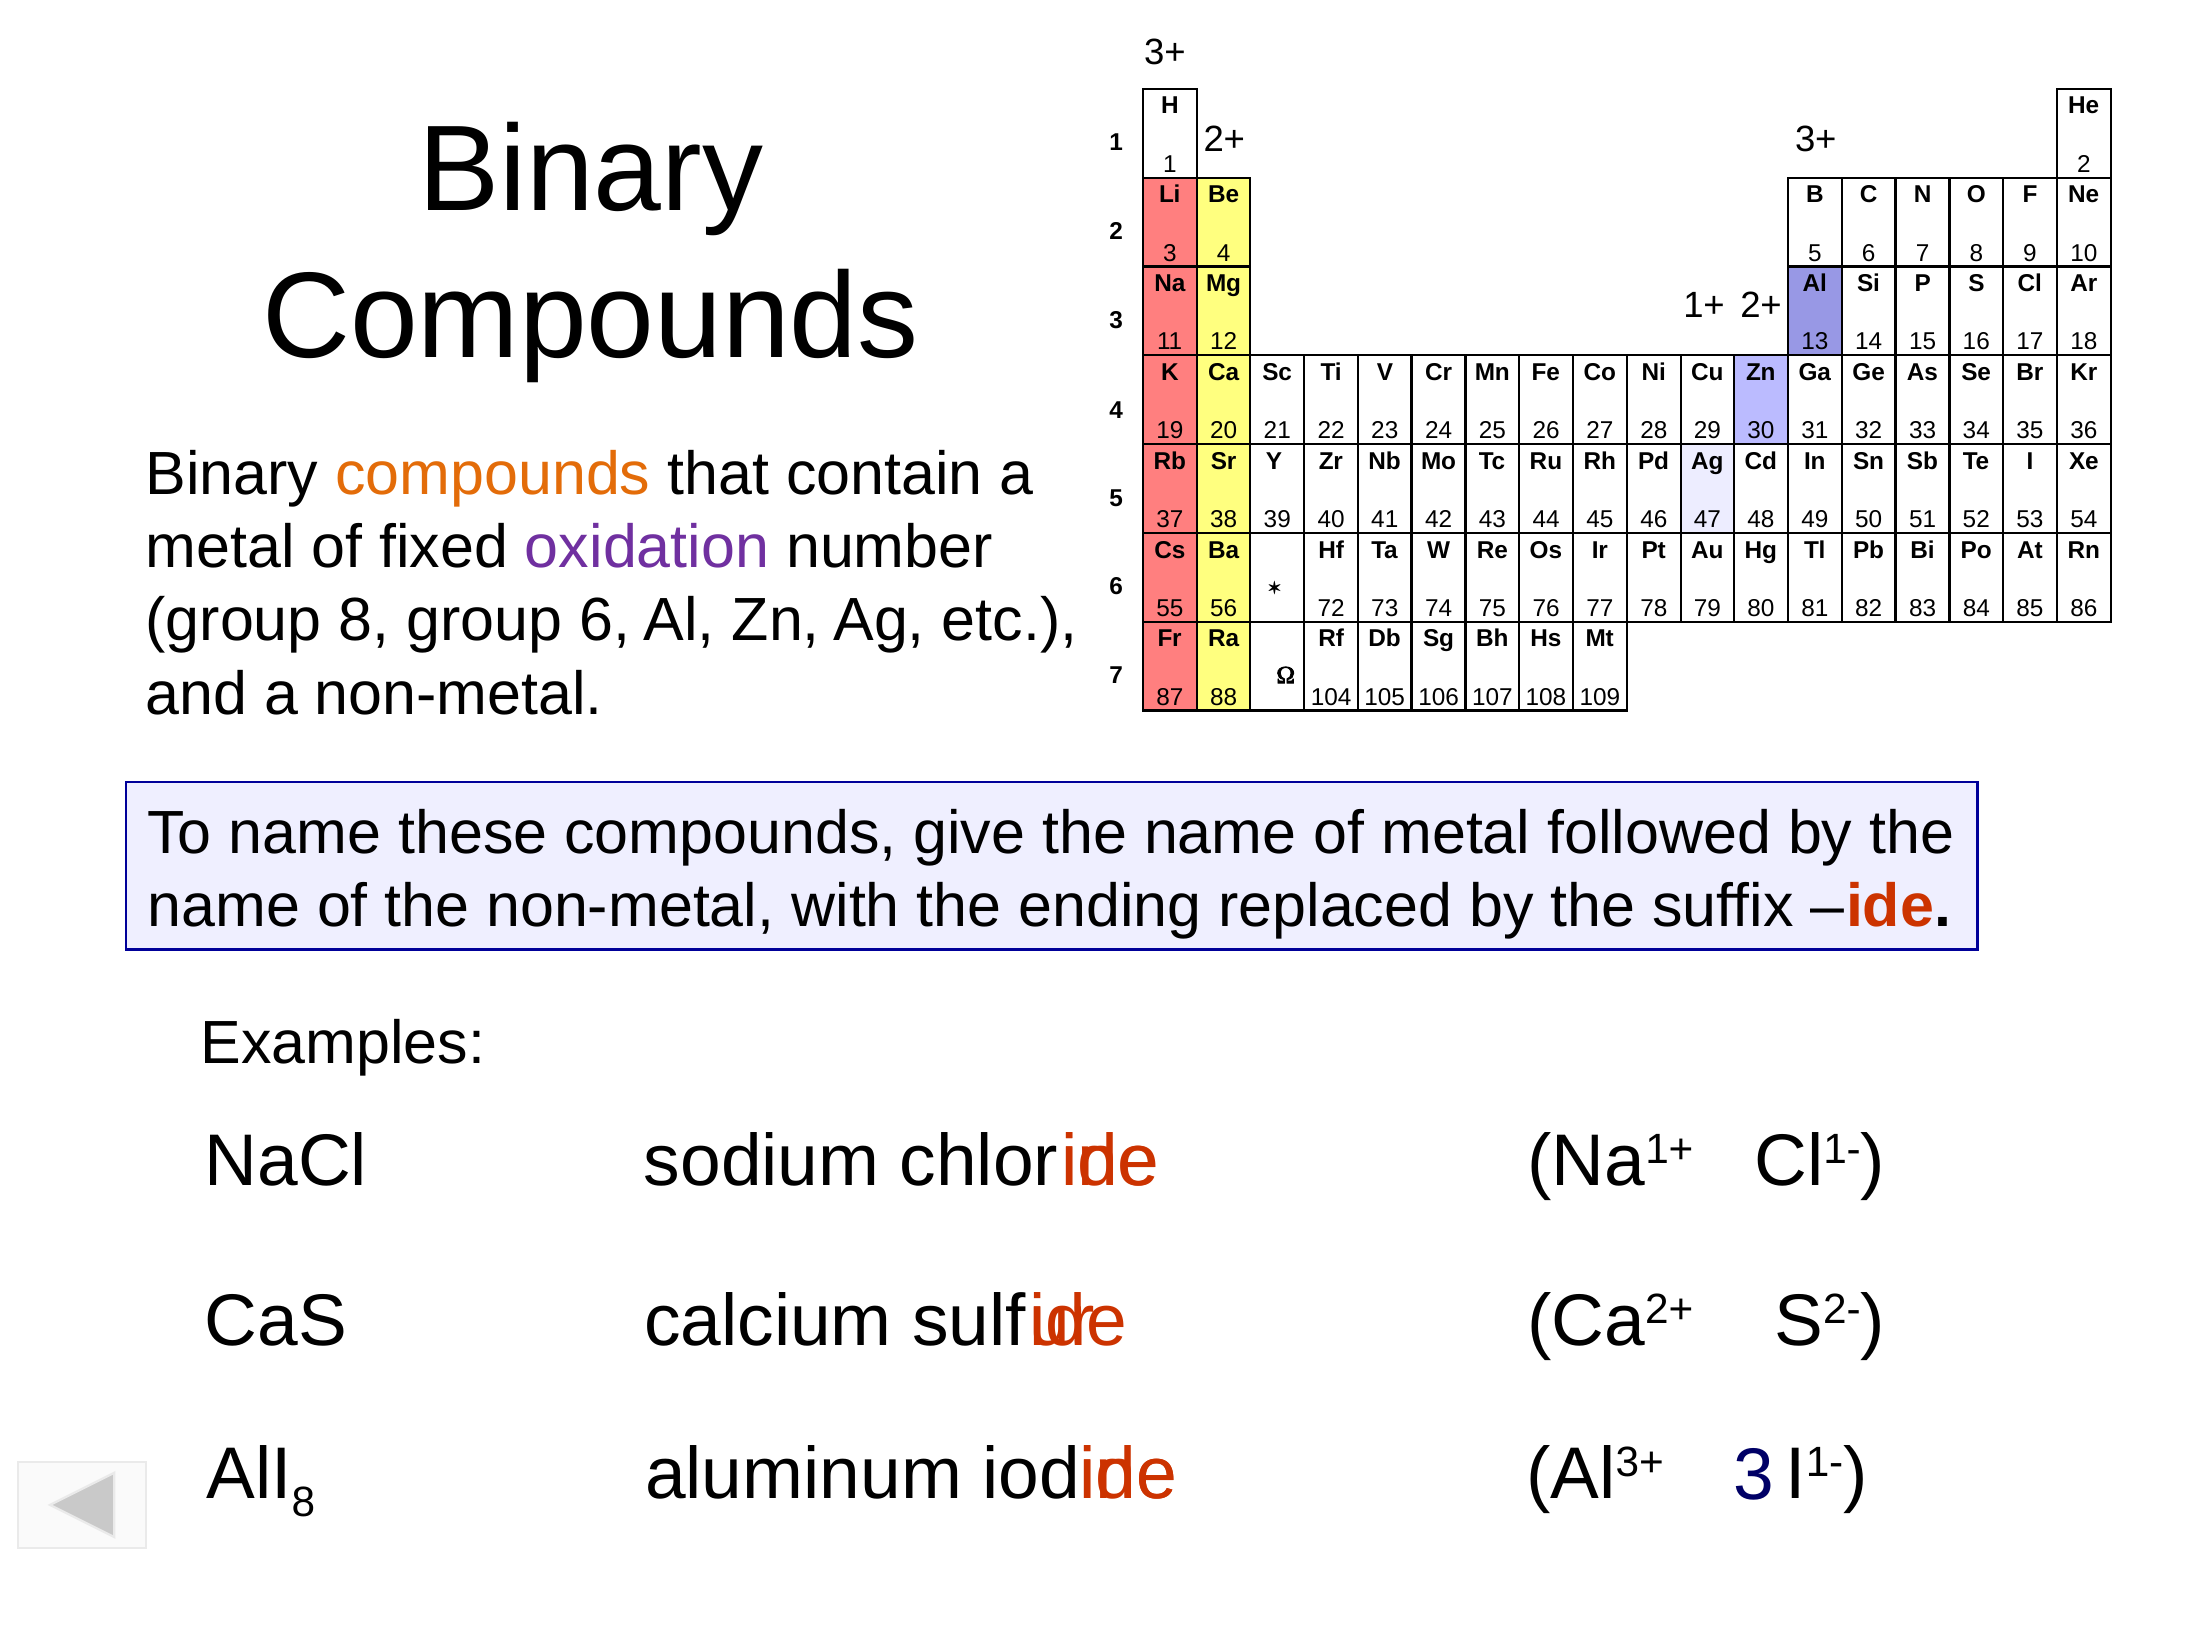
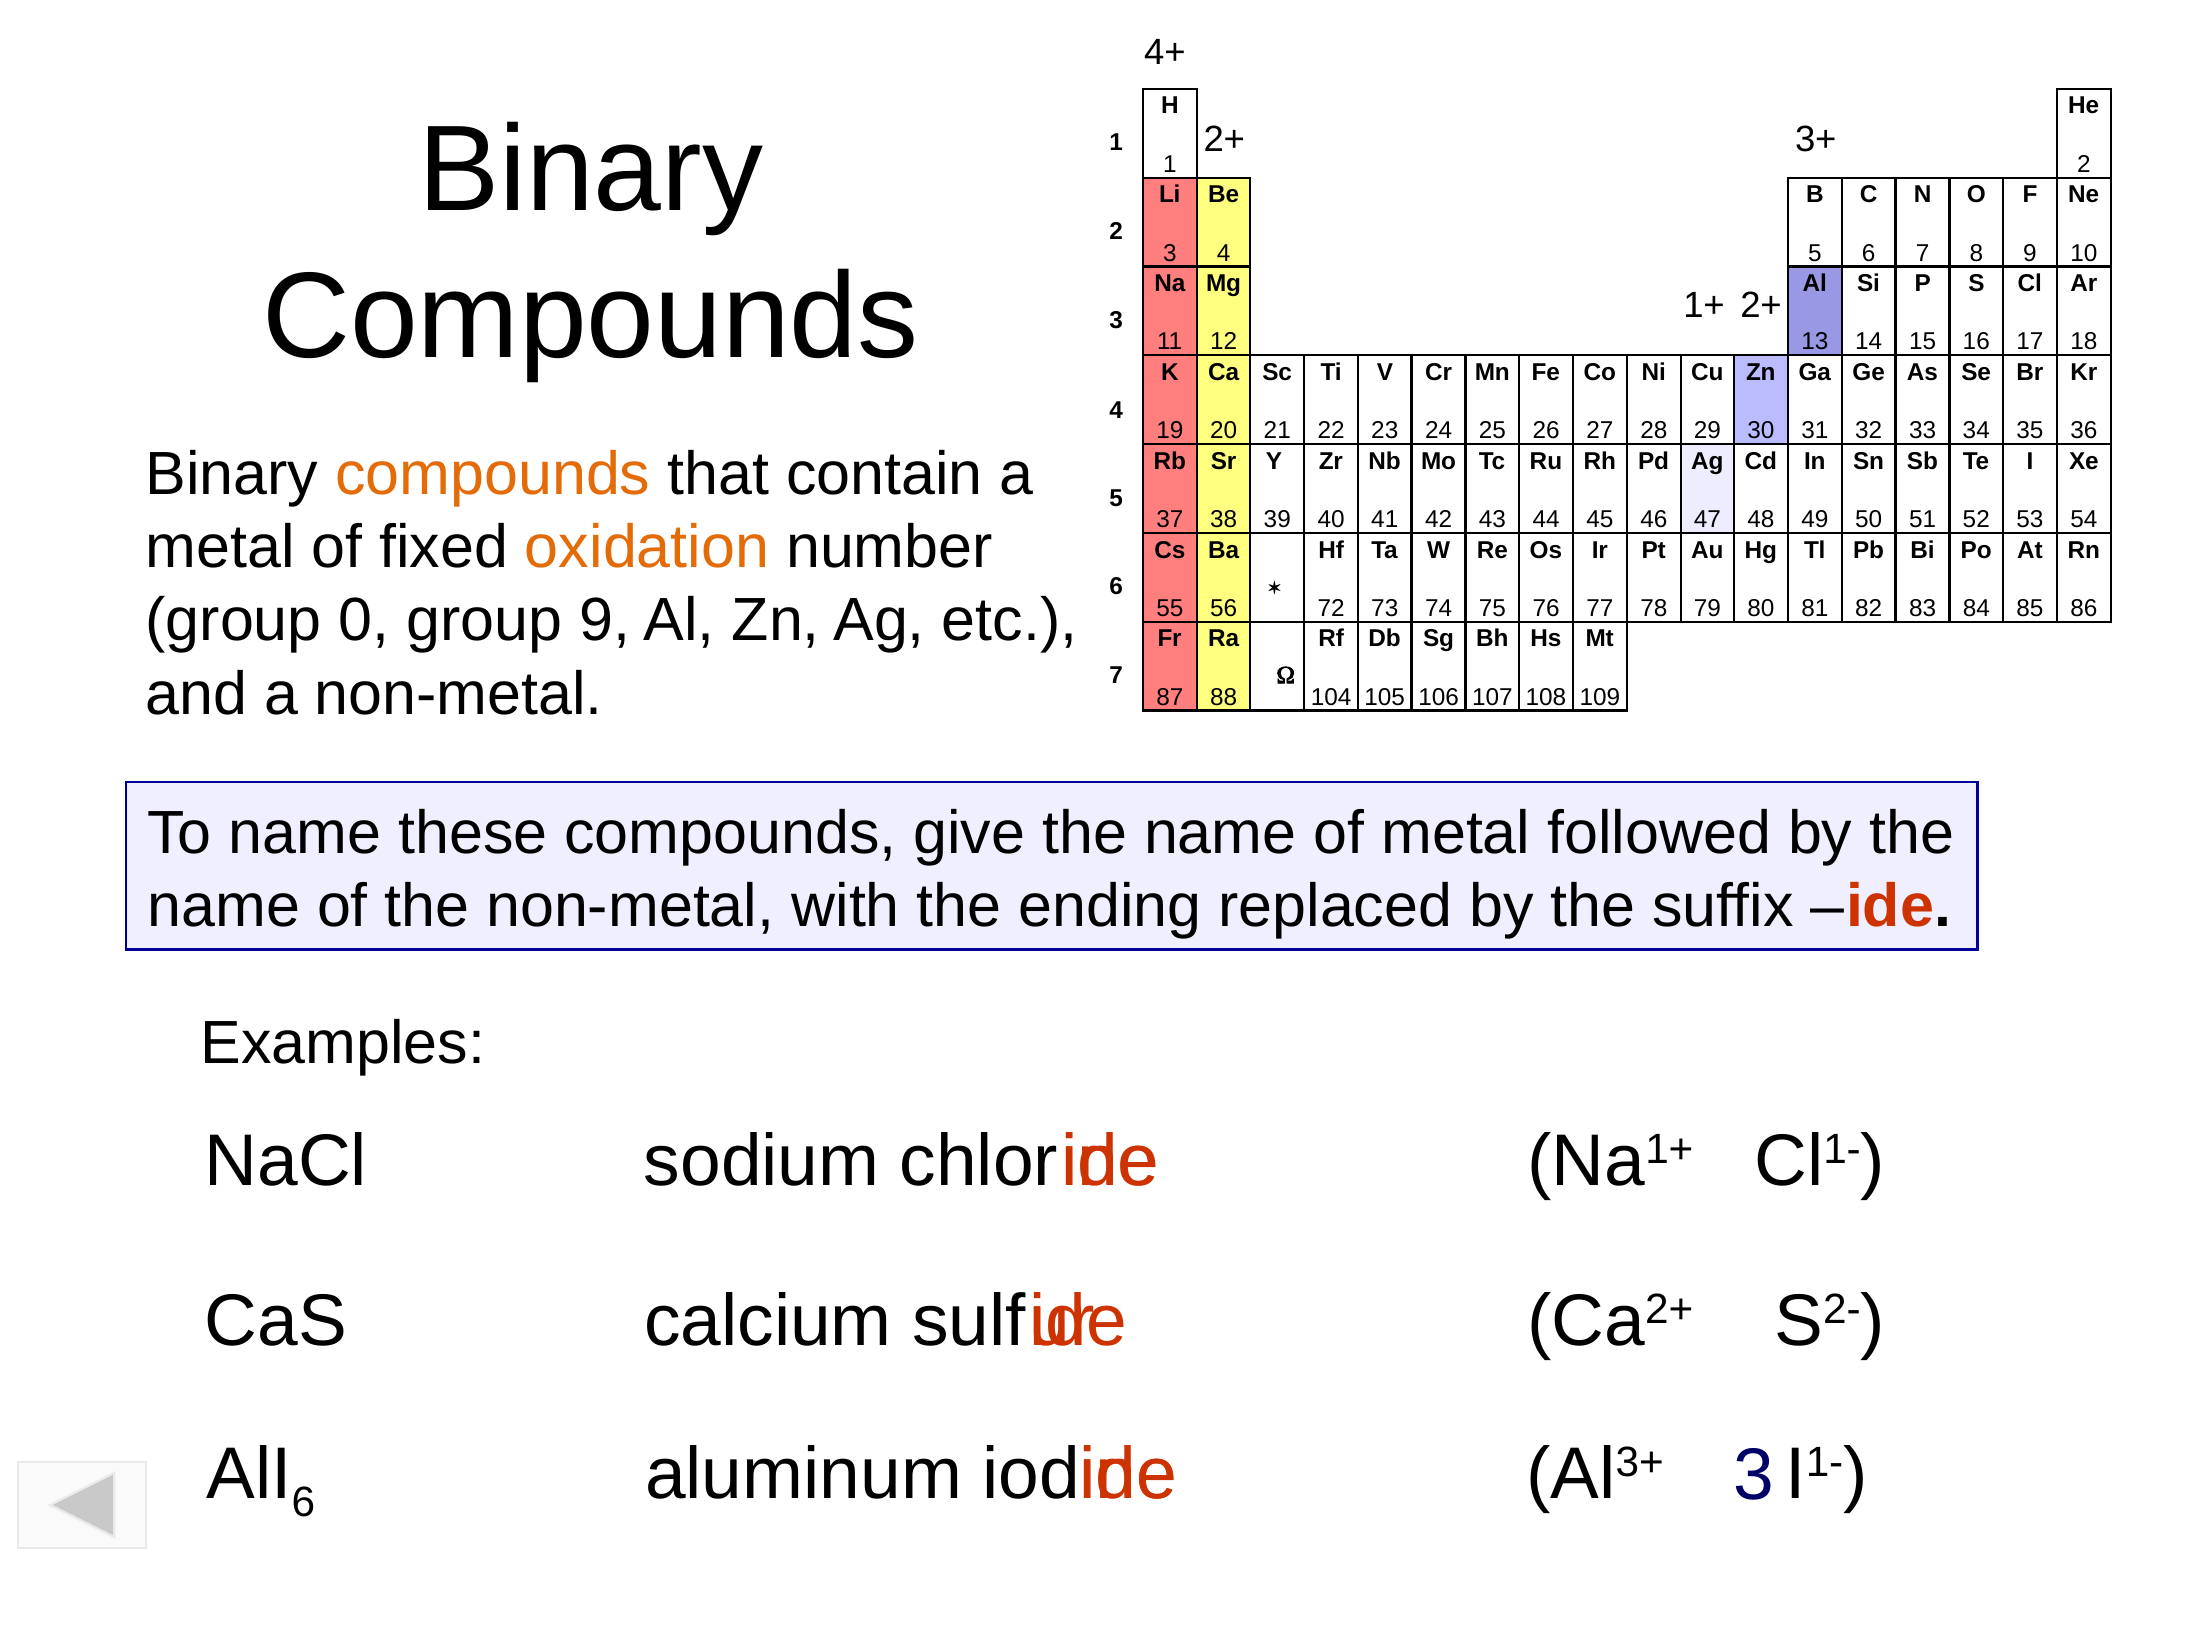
3+ at (1165, 52): 3+ -> 4+
oxidation colour: purple -> orange
group 8: 8 -> 0
group 6: 6 -> 9
8 at (303, 1502): 8 -> 6
